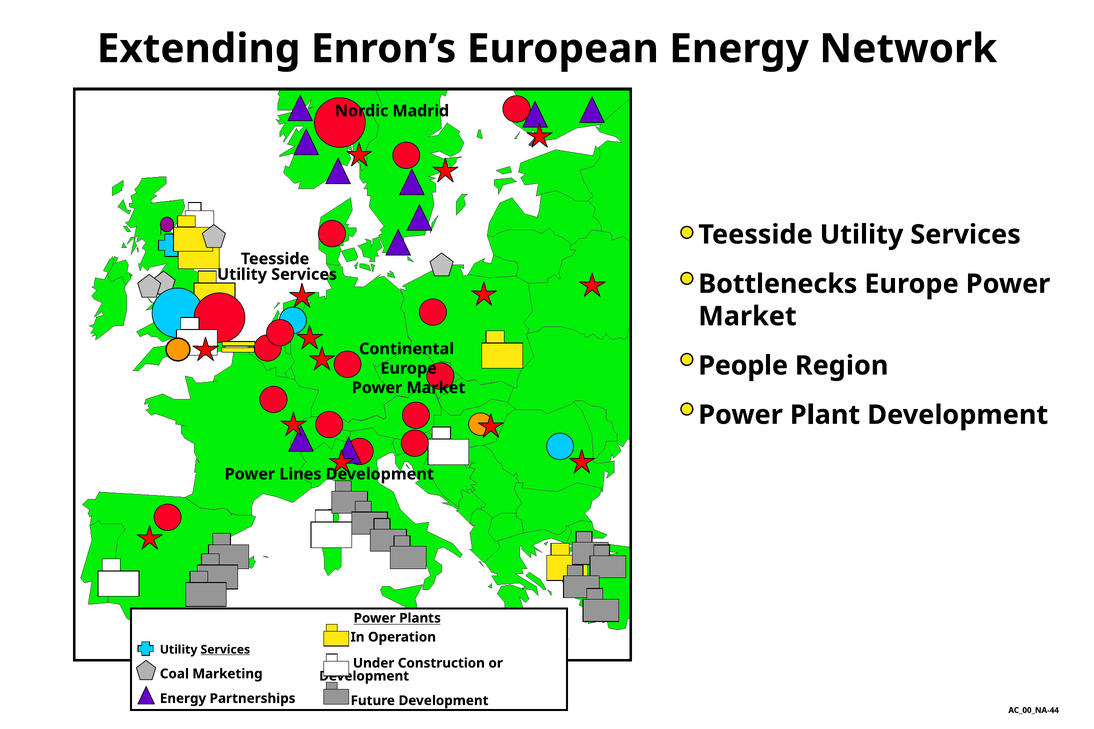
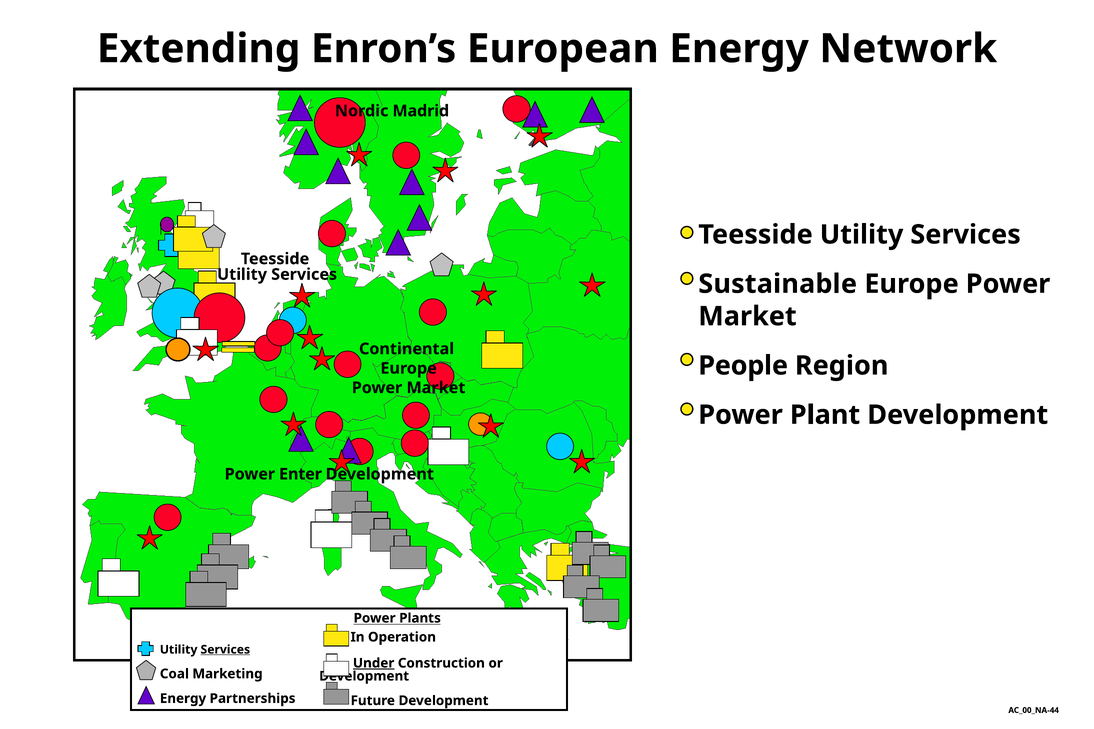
Bottlenecks: Bottlenecks -> Sustainable
Lines: Lines -> Enter
Under underline: none -> present
